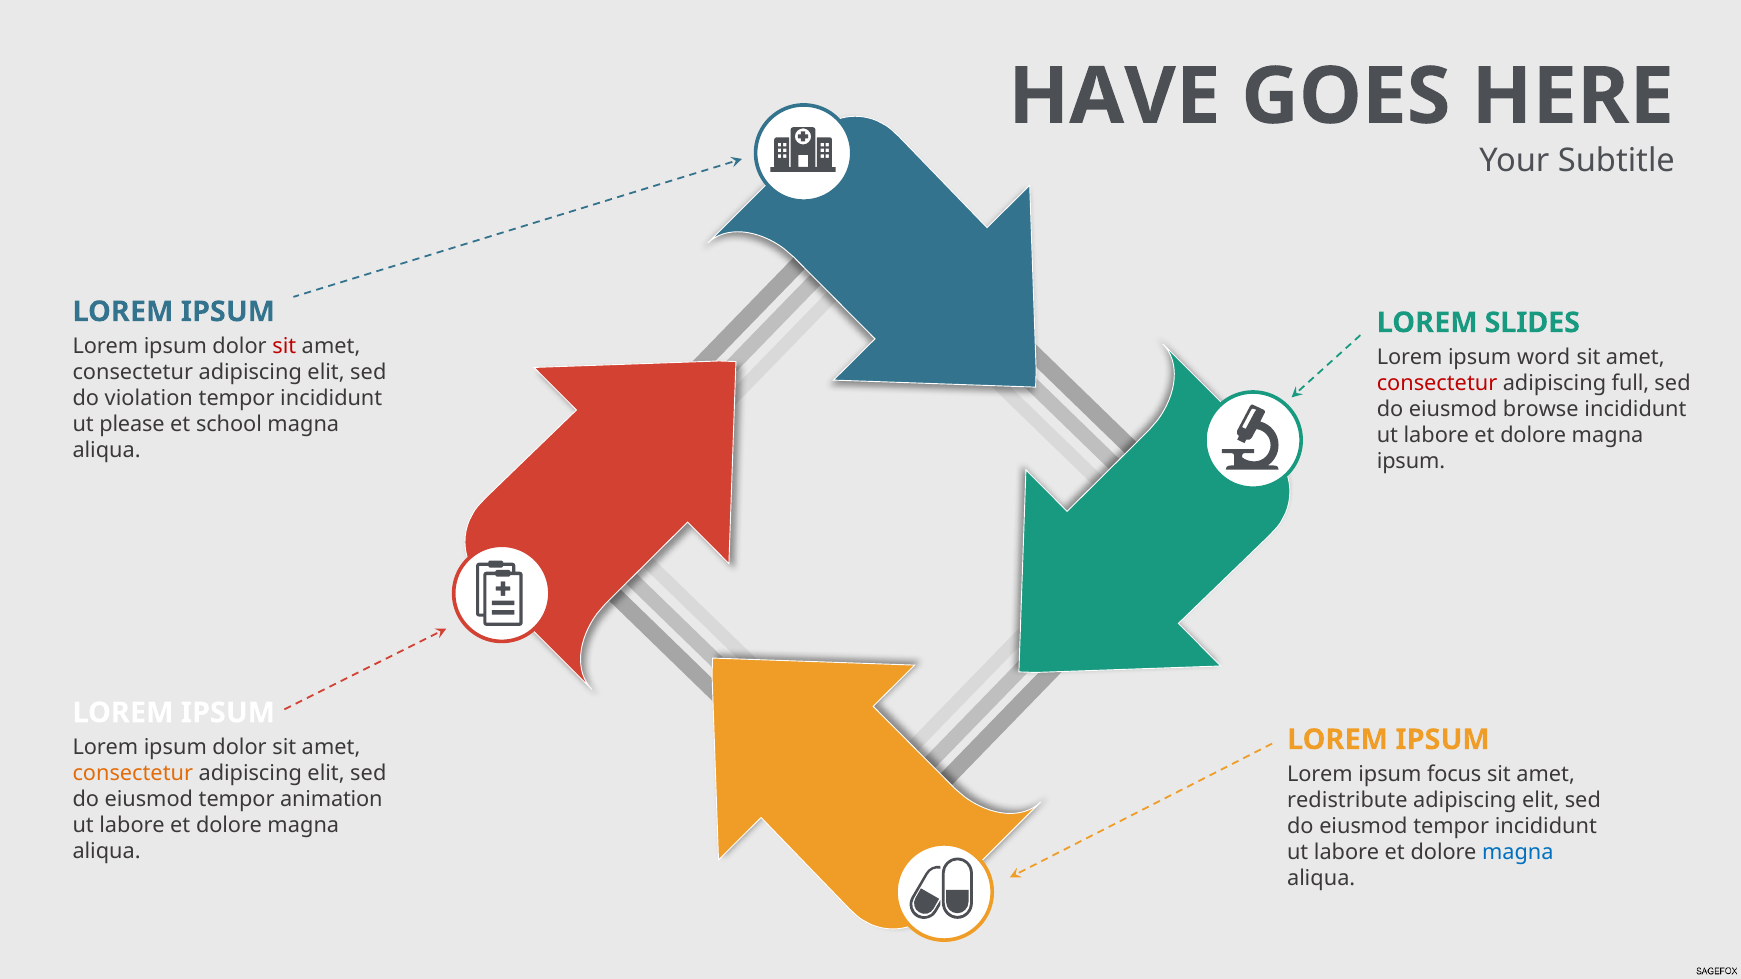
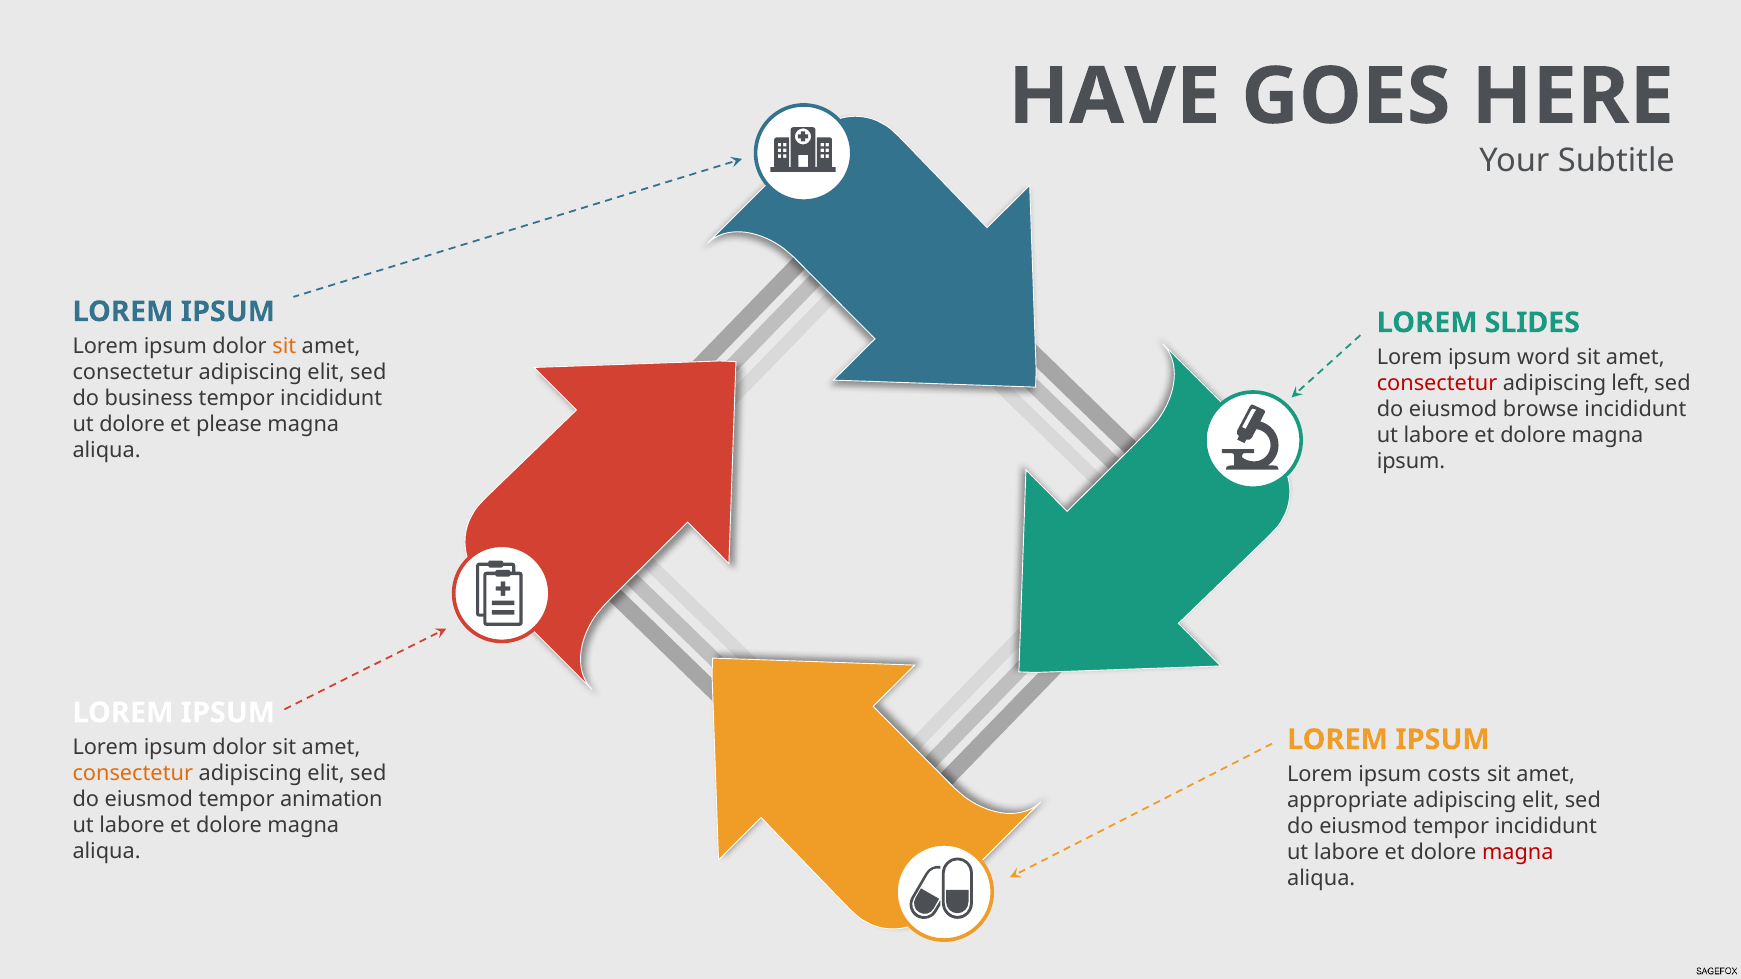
sit at (284, 346) colour: red -> orange
full: full -> left
violation: violation -> business
ut please: please -> dolore
school: school -> please
focus: focus -> costs
redistribute: redistribute -> appropriate
magna at (1518, 853) colour: blue -> red
